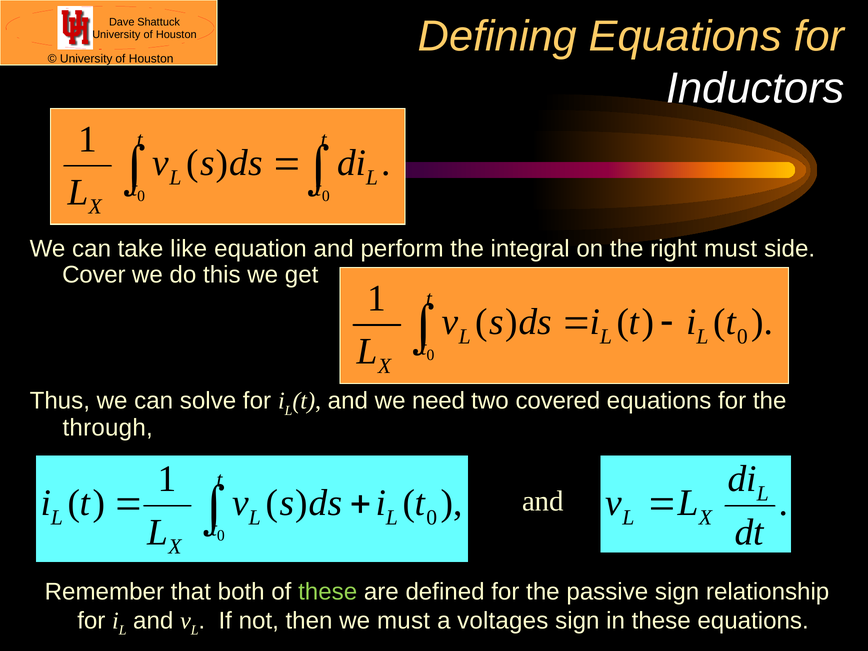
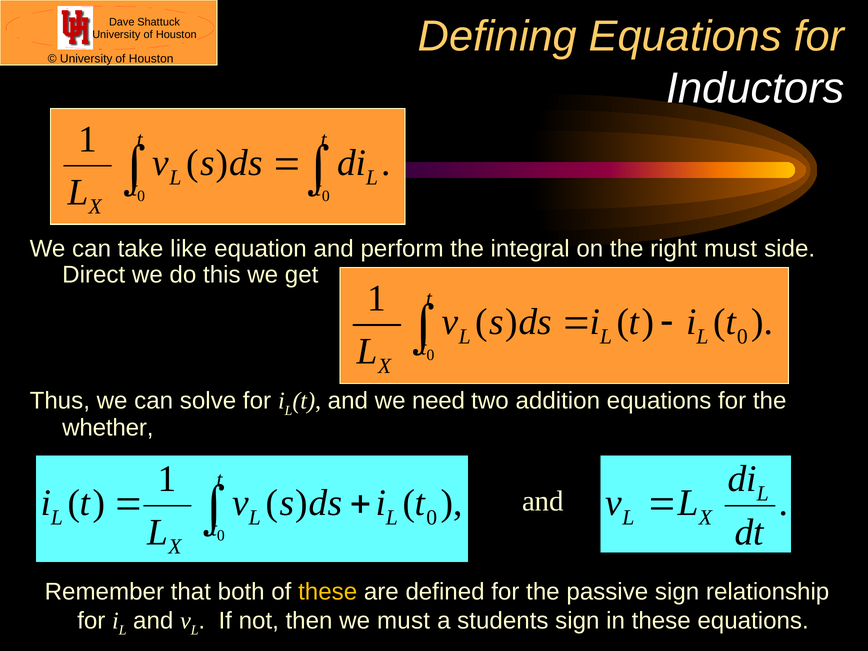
Cover: Cover -> Direct
covered: covered -> addition
through: through -> whether
these at (328, 592) colour: light green -> yellow
voltages: voltages -> students
